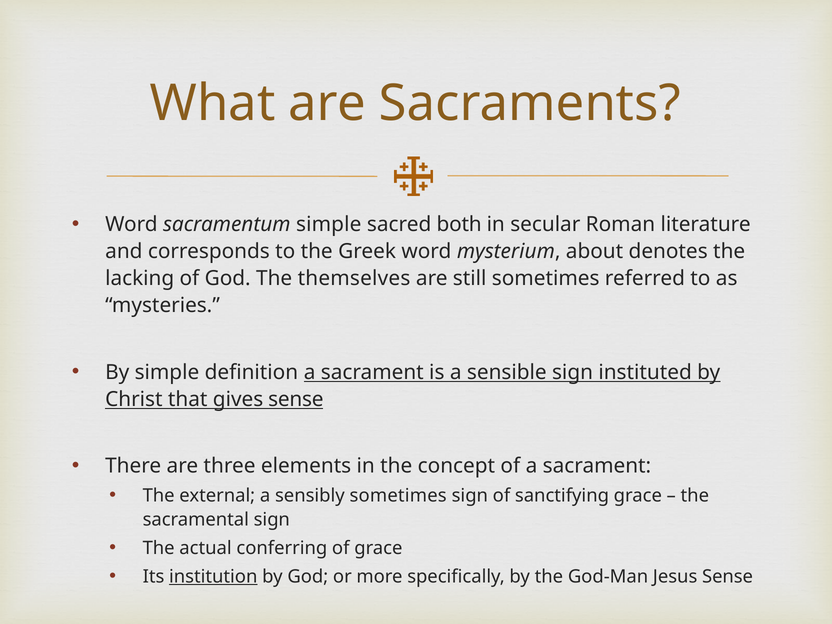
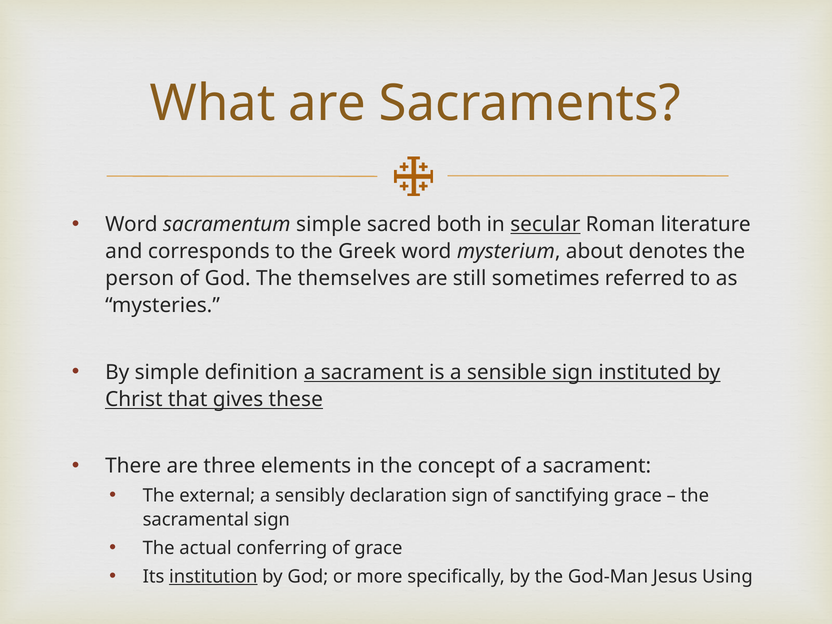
secular underline: none -> present
lacking: lacking -> person
gives sense: sense -> these
sensibly sometimes: sometimes -> declaration
Jesus Sense: Sense -> Using
